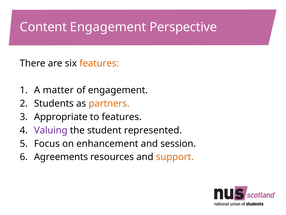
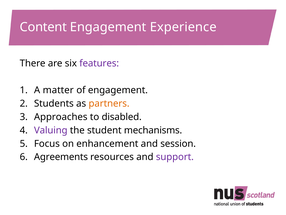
Perspective: Perspective -> Experience
features at (99, 63) colour: orange -> purple
Appropriate: Appropriate -> Approaches
to features: features -> disabled
represented: represented -> mechanisms
support colour: orange -> purple
